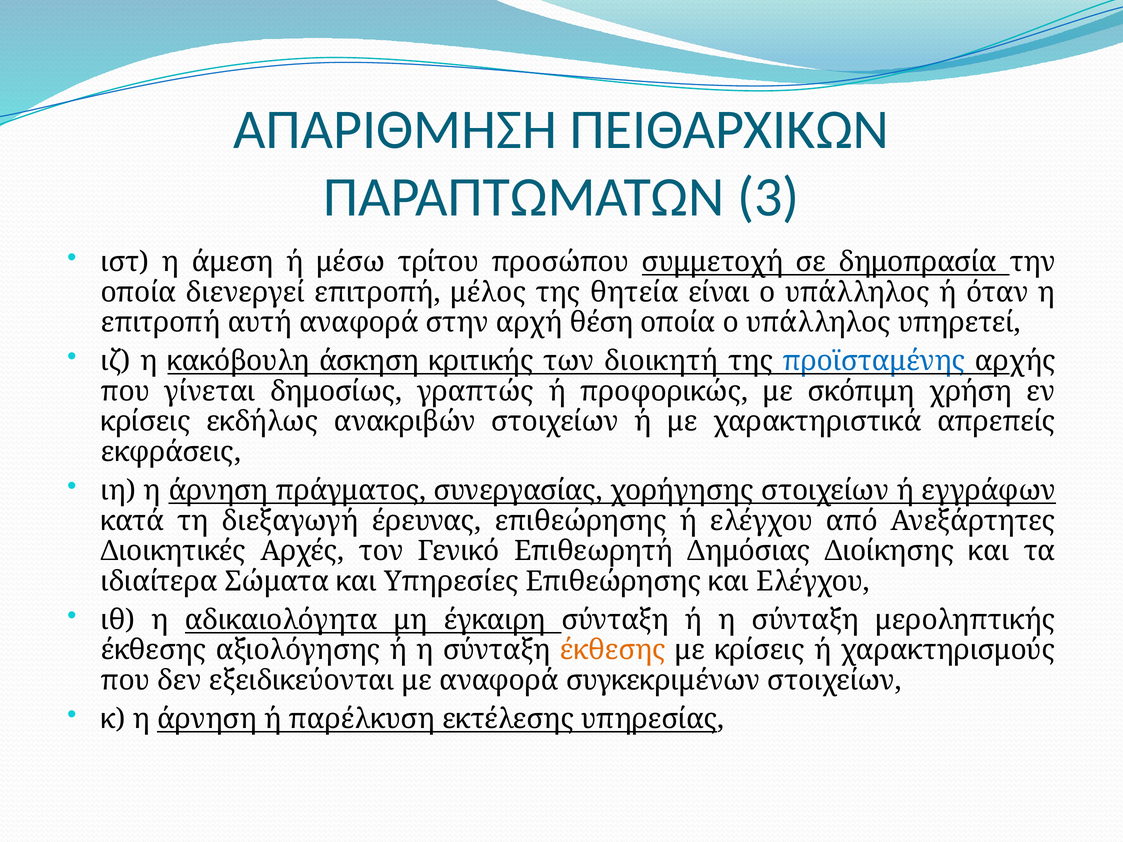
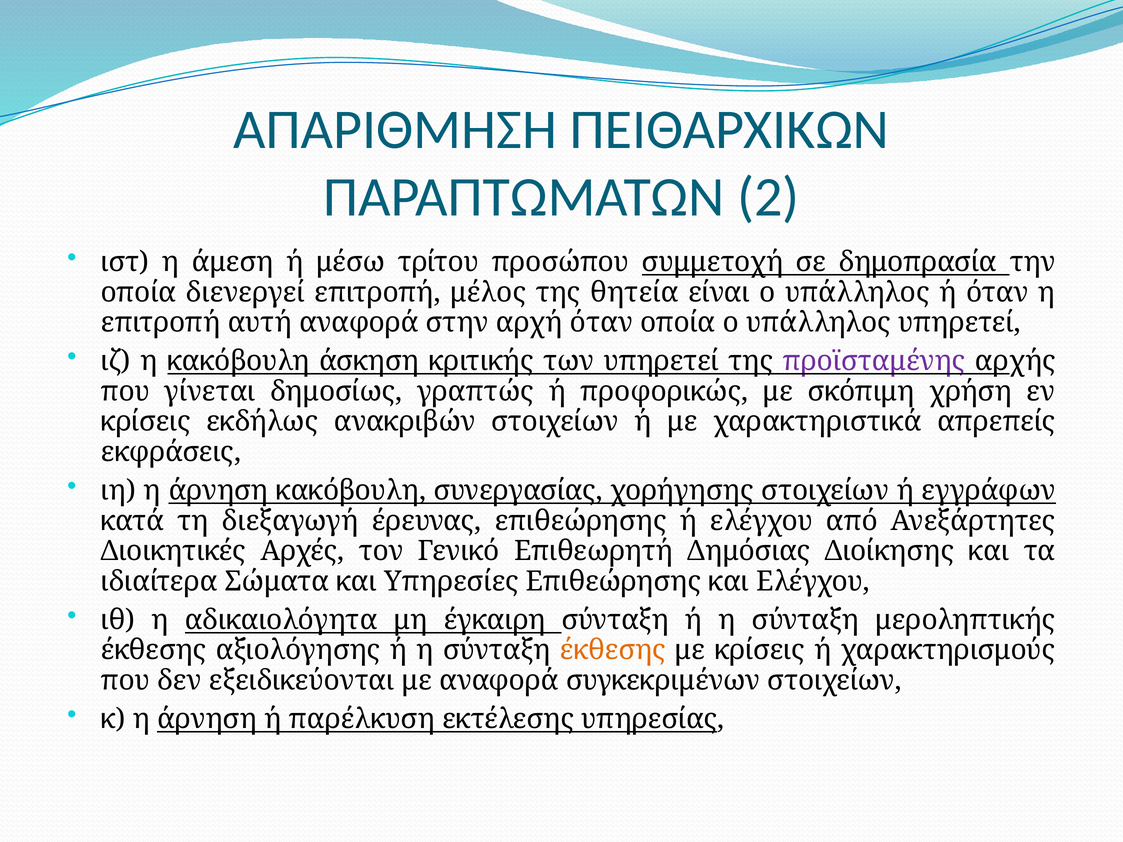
3: 3 -> 2
αρχή θέση: θέση -> όταν
των διοικητή: διοικητή -> υπηρετεί
προϊσταμένης colour: blue -> purple
άρνηση πράγματος: πράγματος -> κακόβουλη
